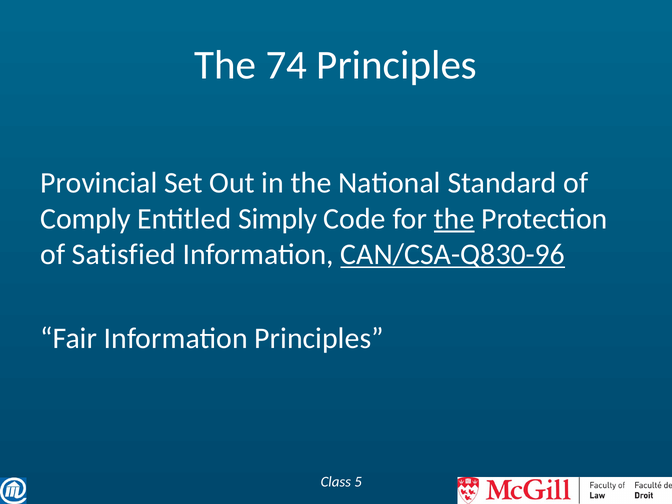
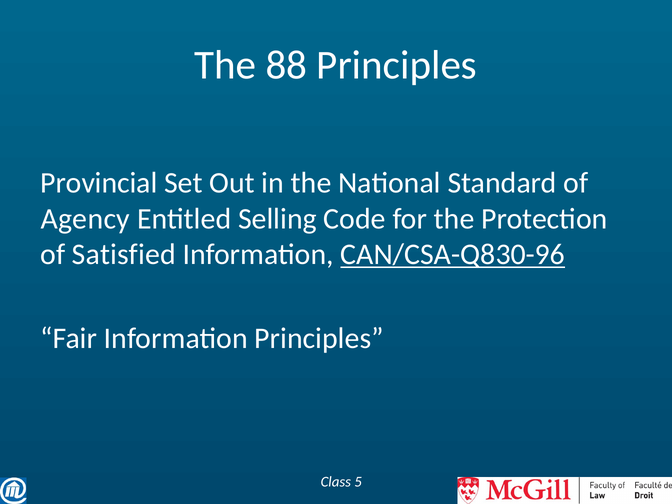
74: 74 -> 88
Comply: Comply -> Agency
Simply: Simply -> Selling
the at (454, 219) underline: present -> none
